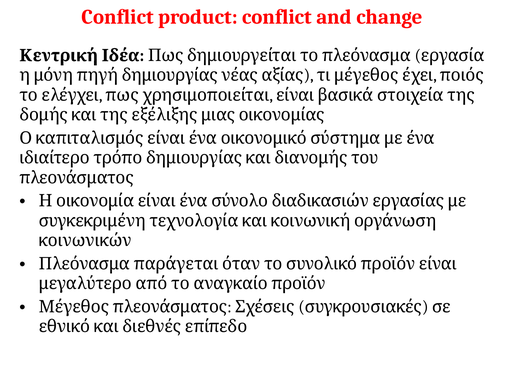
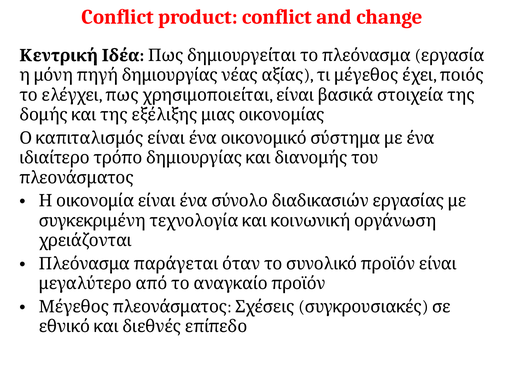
κοινωνικών: κοινωνικών -> χρειάζονται
